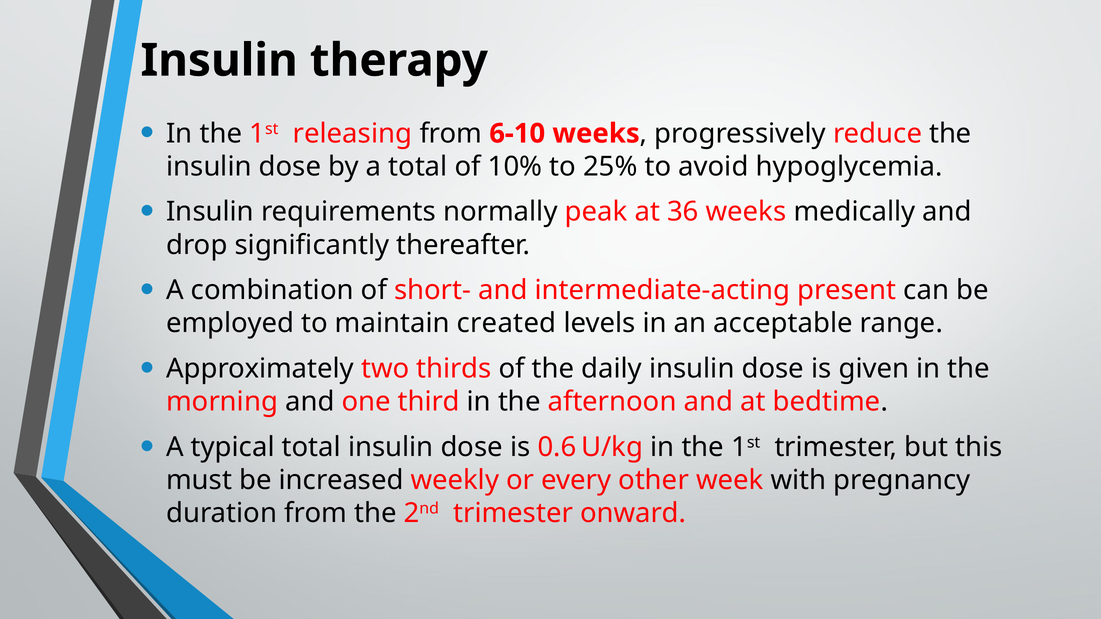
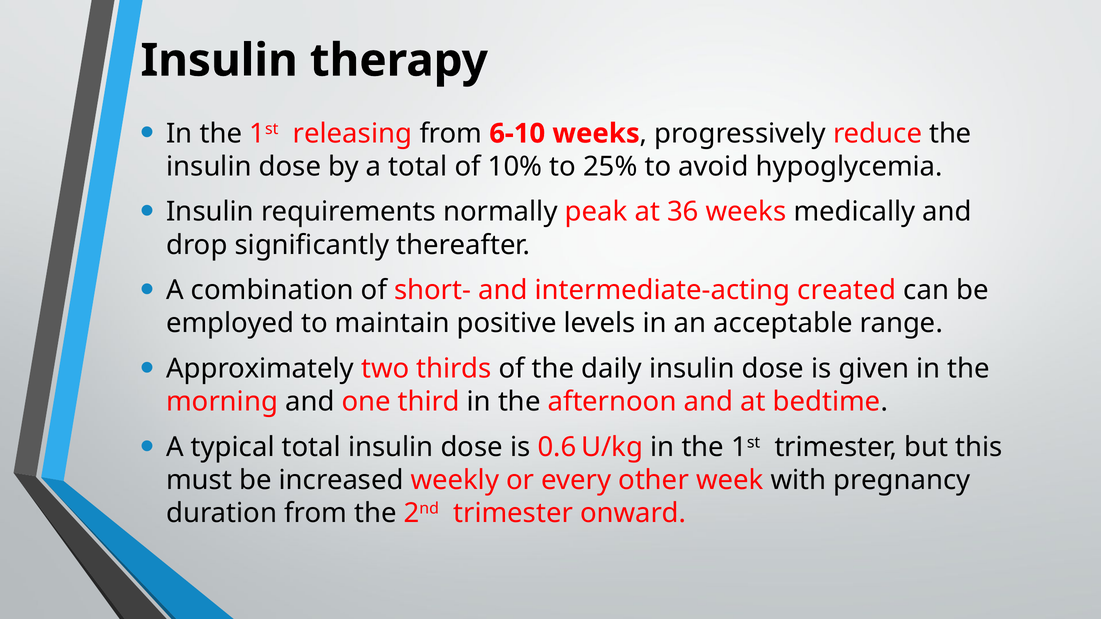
present: present -> created
created: created -> positive
